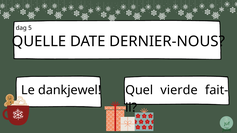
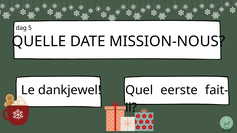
DERNIER-NOUS: DERNIER-NOUS -> MISSION-NOUS
vierde: vierde -> eerste
